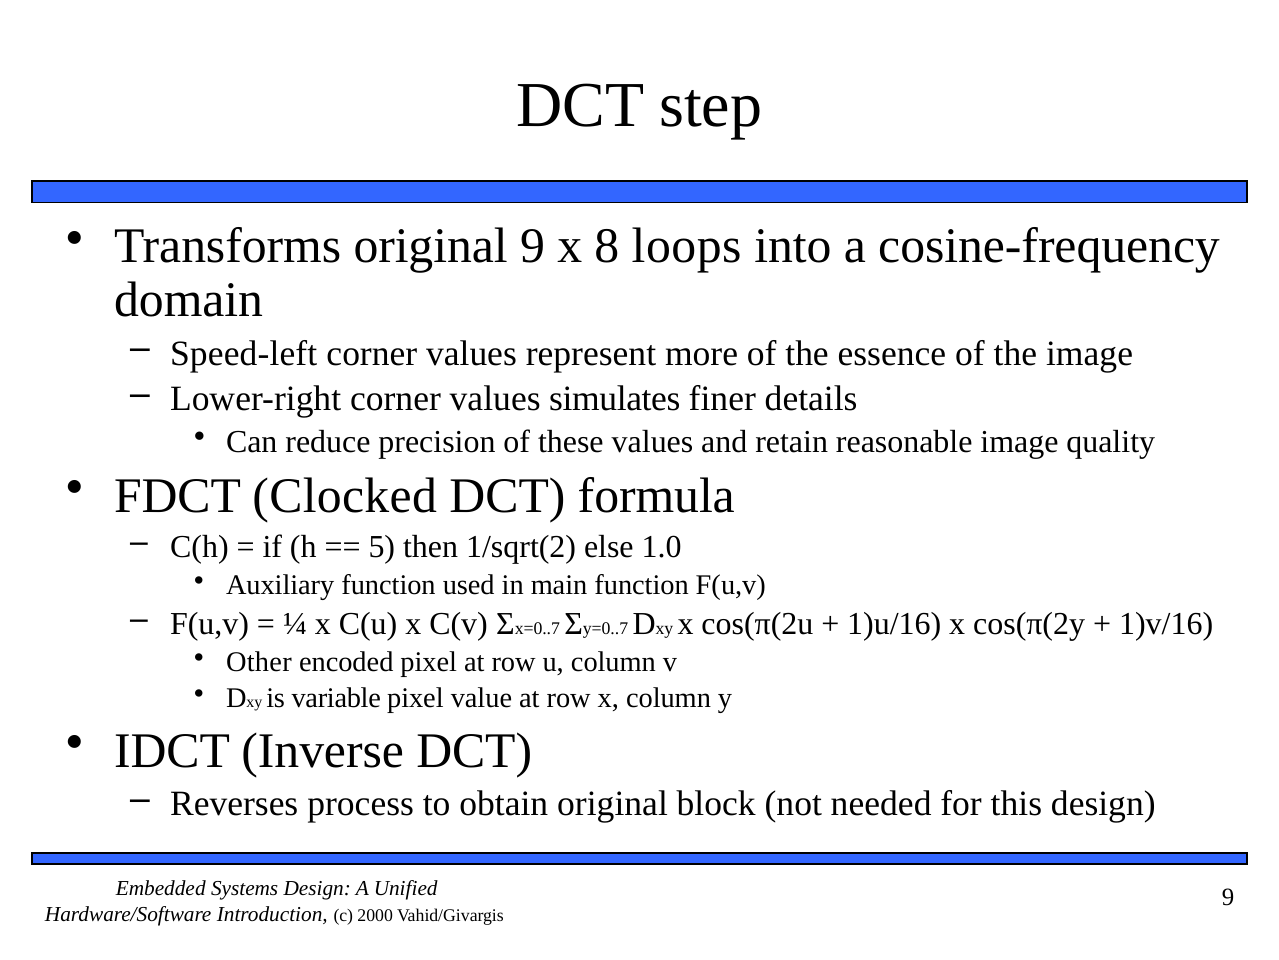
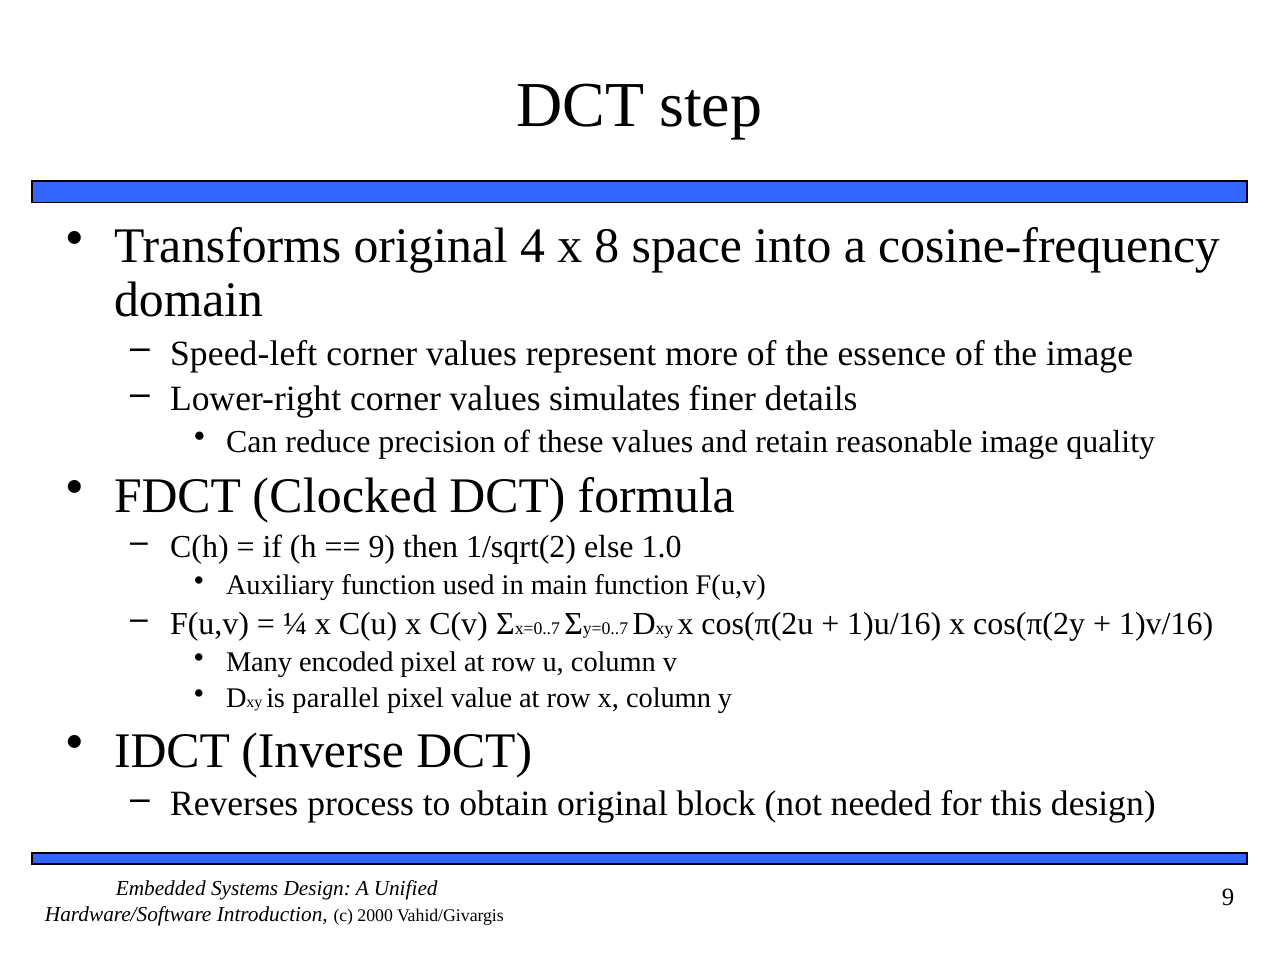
original 9: 9 -> 4
loops: loops -> space
5 at (382, 546): 5 -> 9
Other: Other -> Many
variable: variable -> parallel
